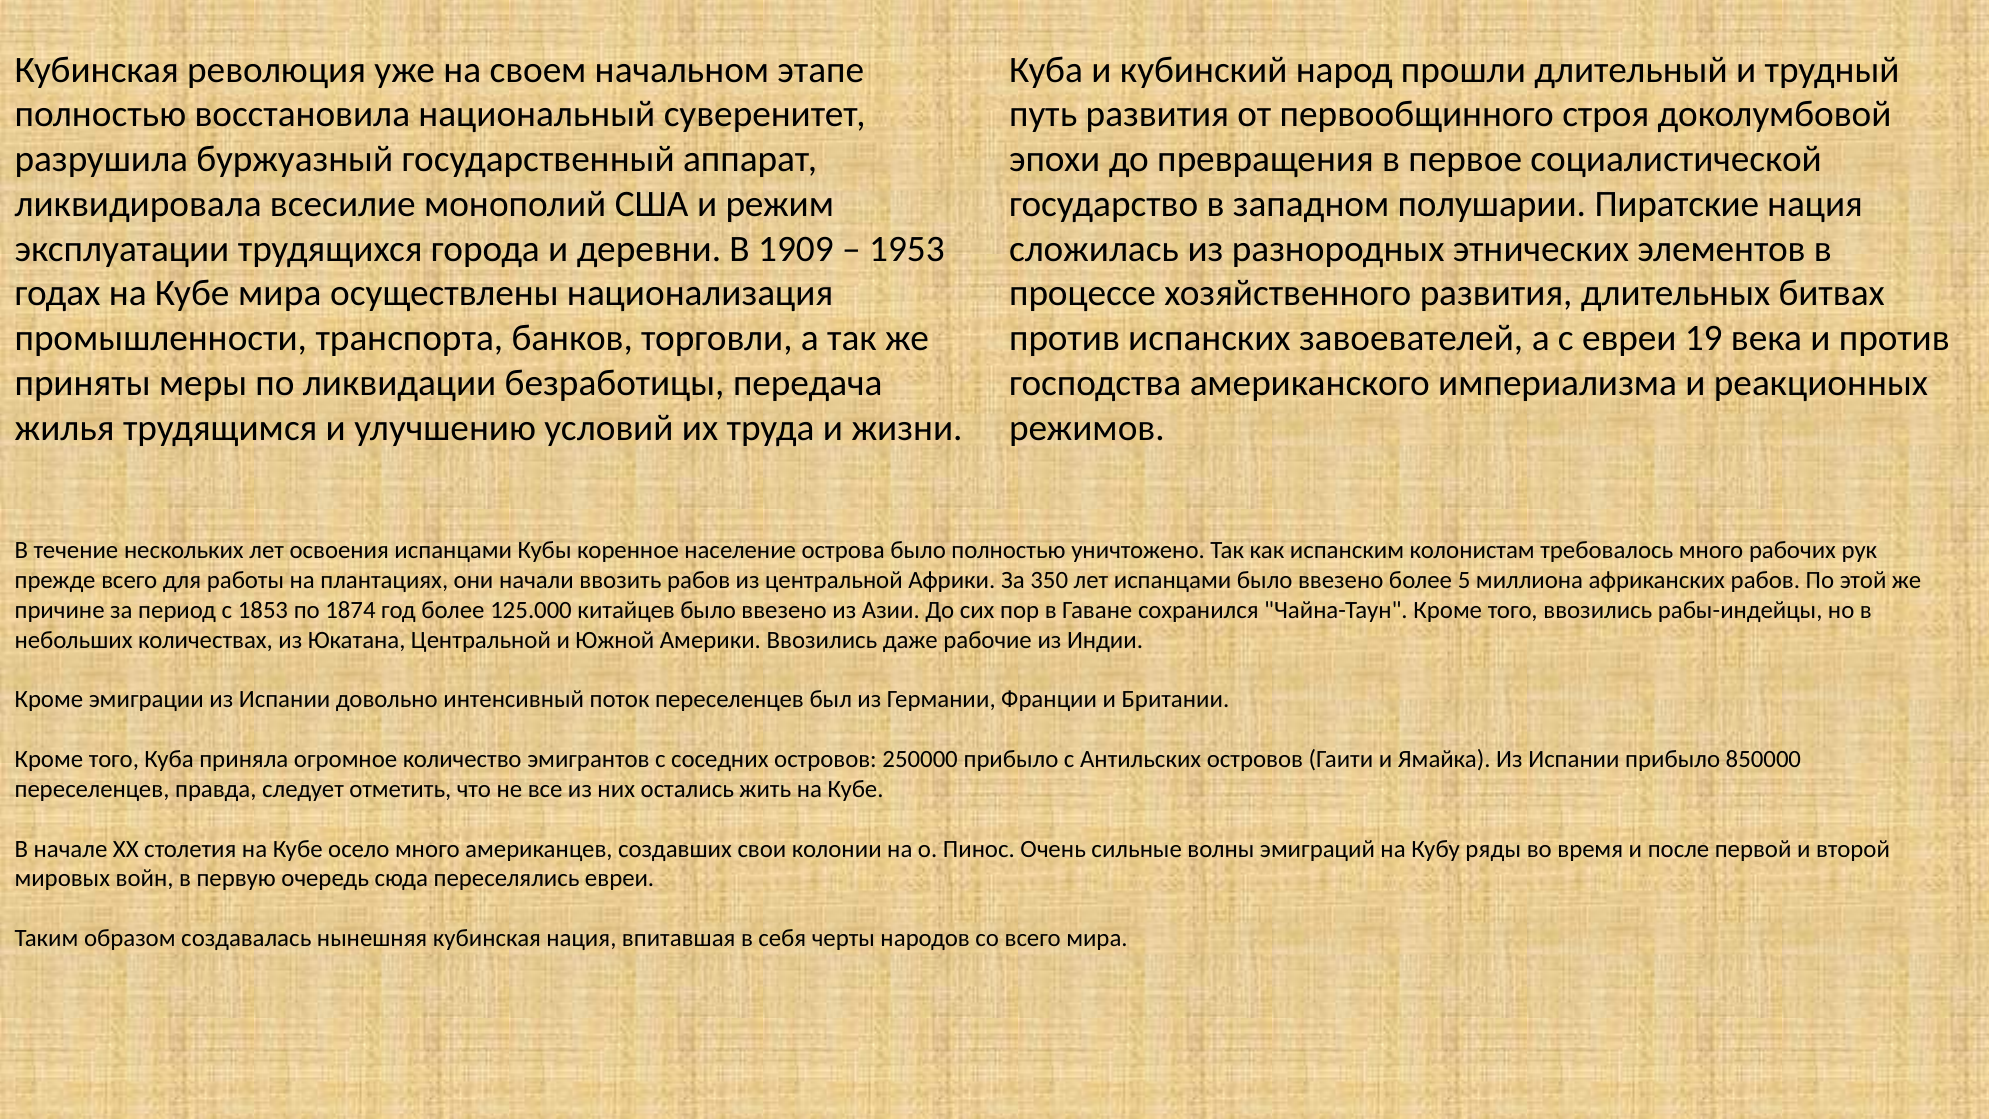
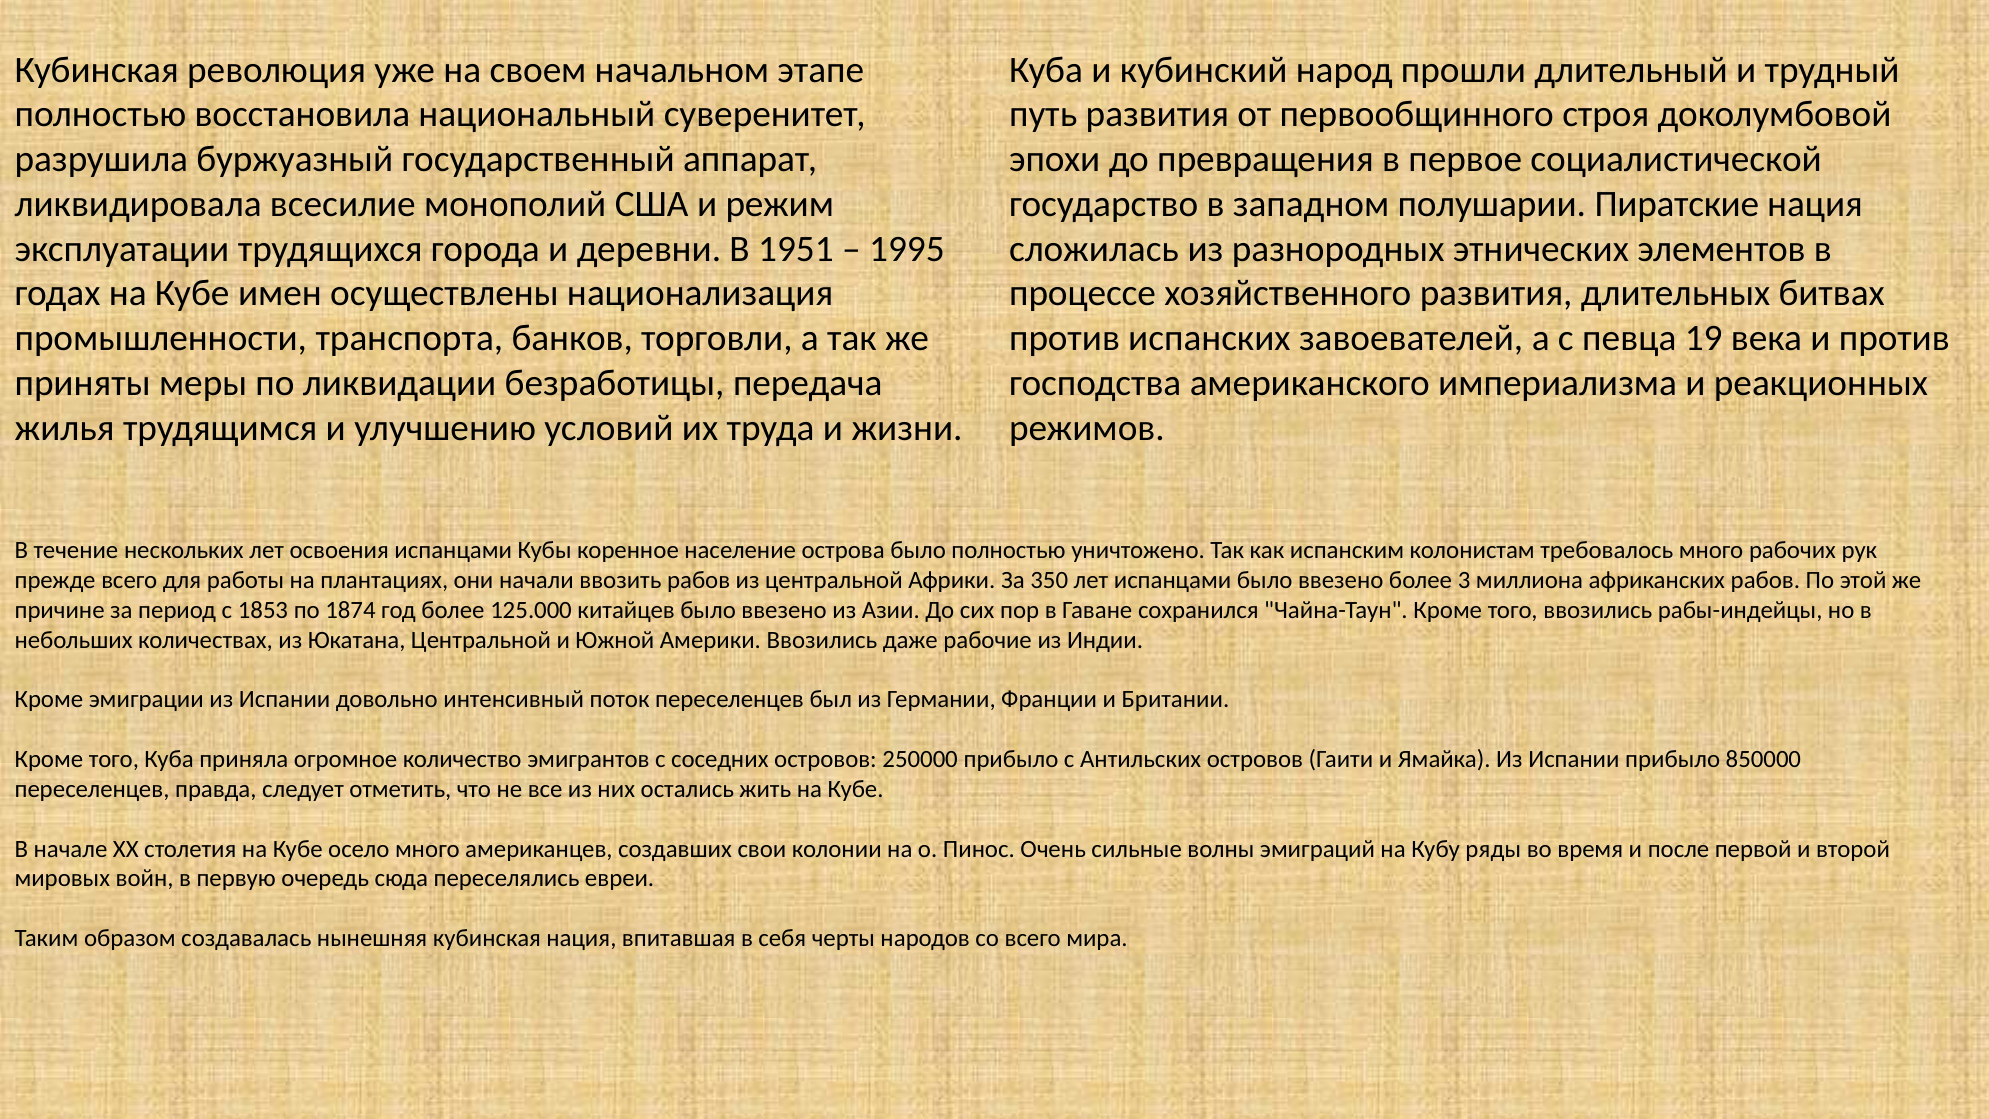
1909: 1909 -> 1951
1953: 1953 -> 1995
Кубе мира: мира -> имен
с евреи: евреи -> певца
5: 5 -> 3
